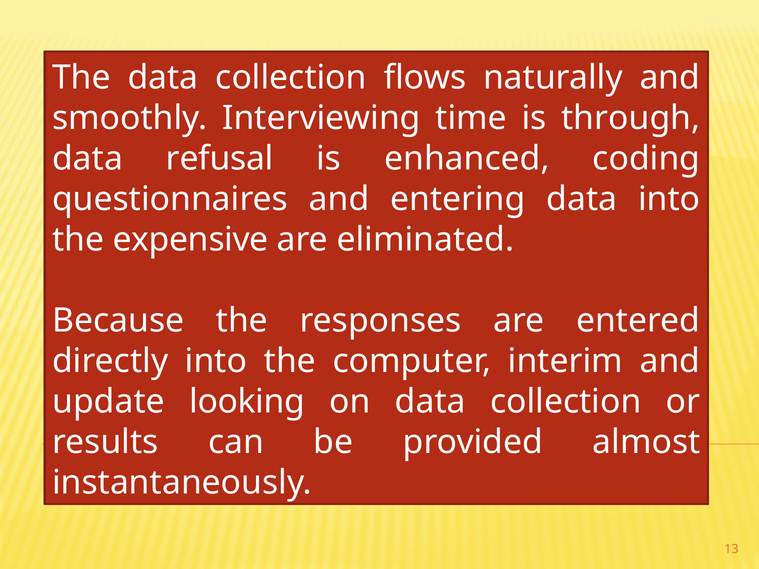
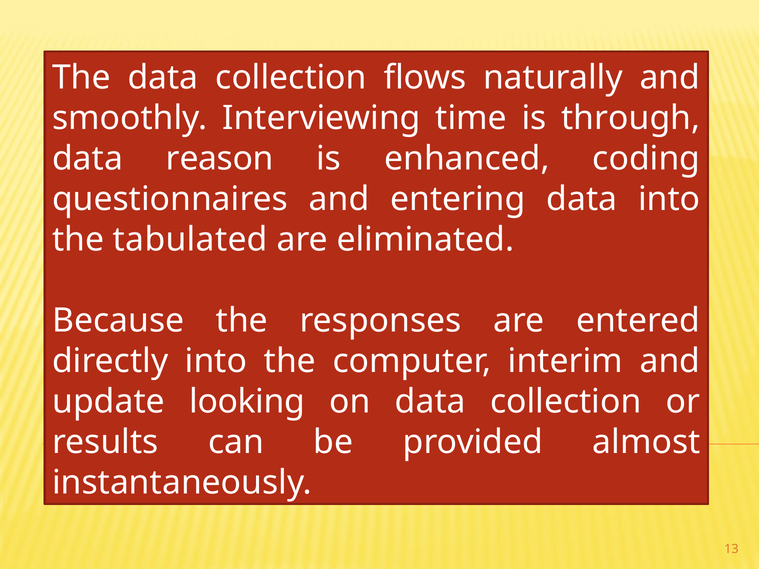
refusal: refusal -> reason
expensive: expensive -> tabulated
